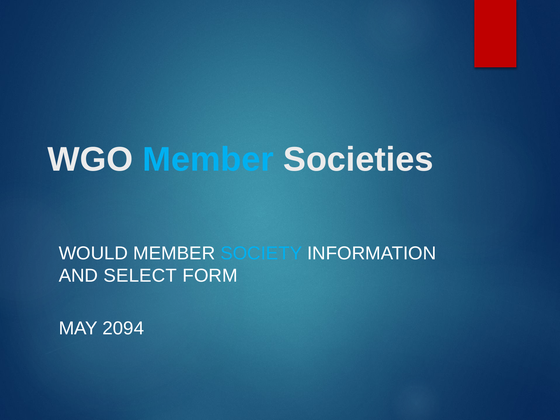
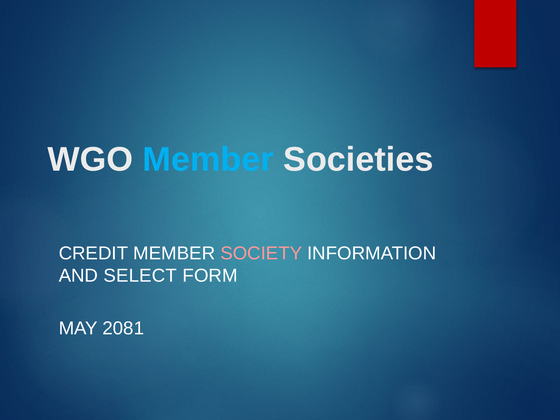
WOULD: WOULD -> CREDIT
SOCIETY colour: light blue -> pink
2094: 2094 -> 2081
